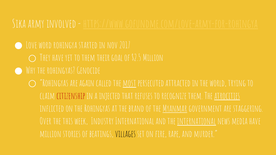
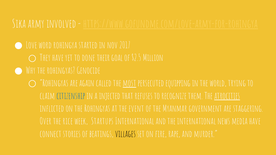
to them: them -> done
attracted: attracted -> equipping
citizenship colour: red -> blue
brand: brand -> event
Myanmar underline: present -> none
this: this -> rice
Industry: Industry -> Startups
international at (197, 122) underline: present -> none
million at (51, 134): million -> connect
